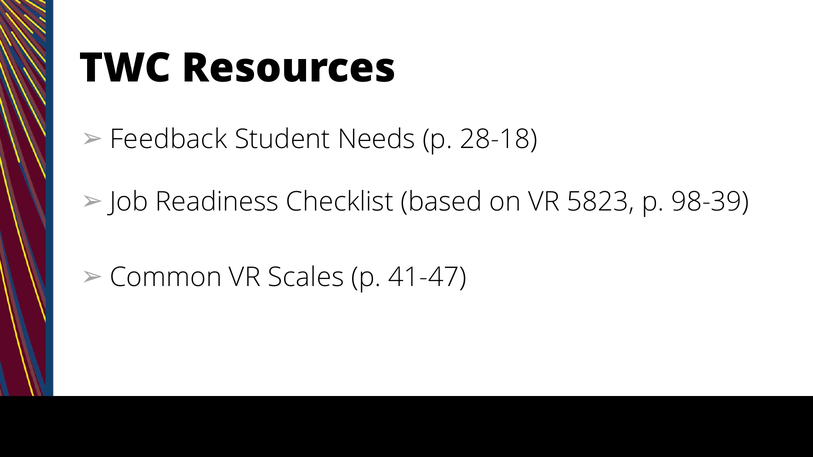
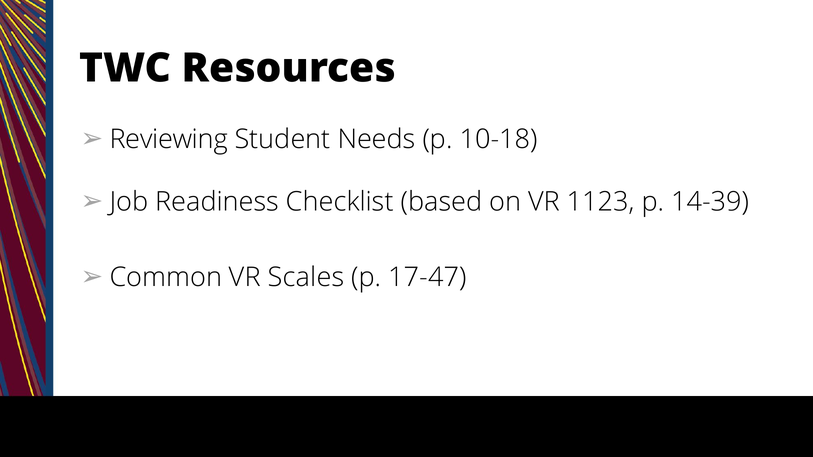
Feedback: Feedback -> Reviewing
28-18: 28-18 -> 10-18
5823: 5823 -> 1123
98-39: 98-39 -> 14-39
41-47: 41-47 -> 17-47
